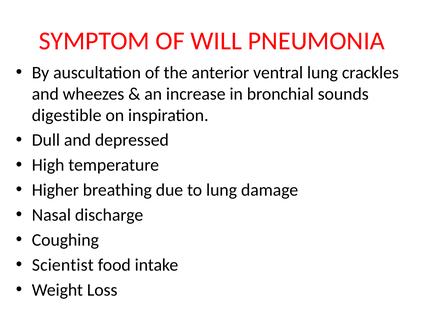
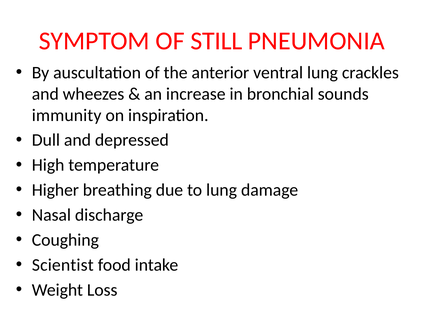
WILL: WILL -> STILL
digestible: digestible -> immunity
